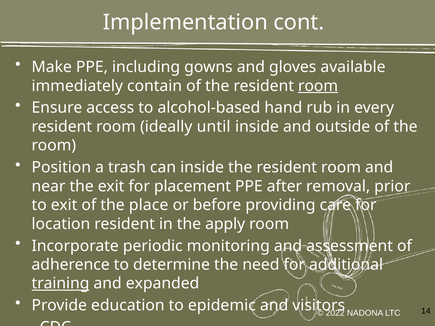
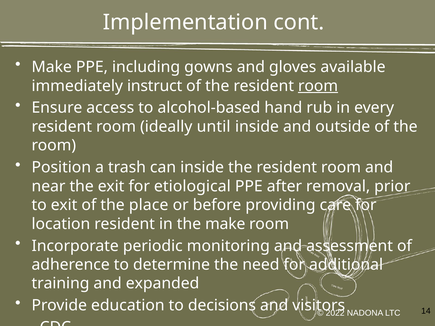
contain: contain -> instruct
placement: placement -> etiological
the apply: apply -> make
training underline: present -> none
epidemic: epidemic -> decisions
